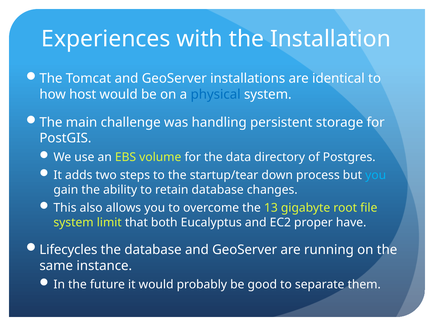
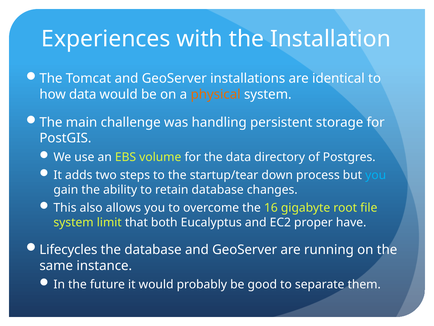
how host: host -> data
physical colour: blue -> orange
13: 13 -> 16
